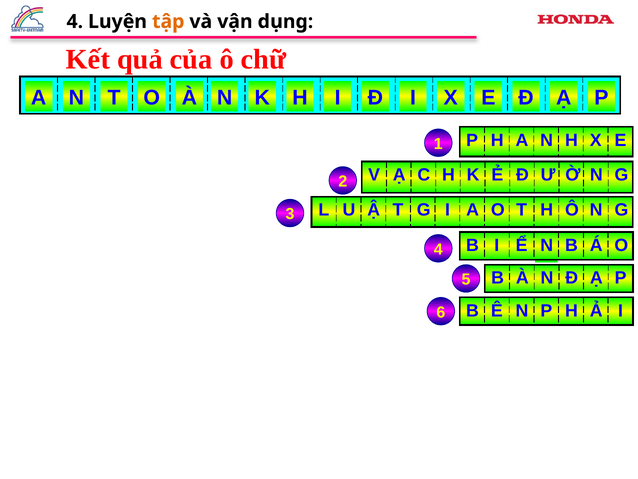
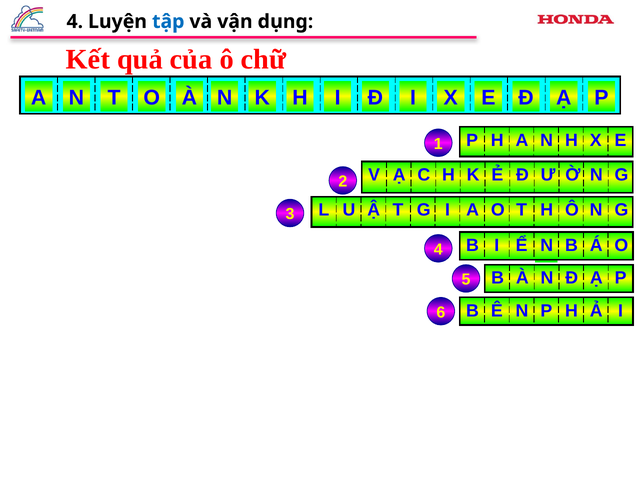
tập colour: orange -> blue
